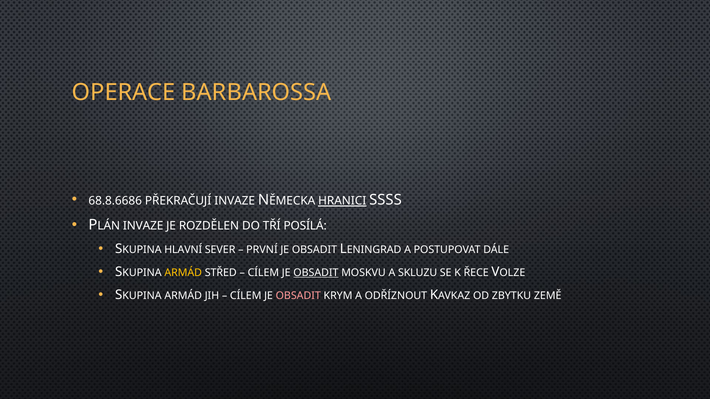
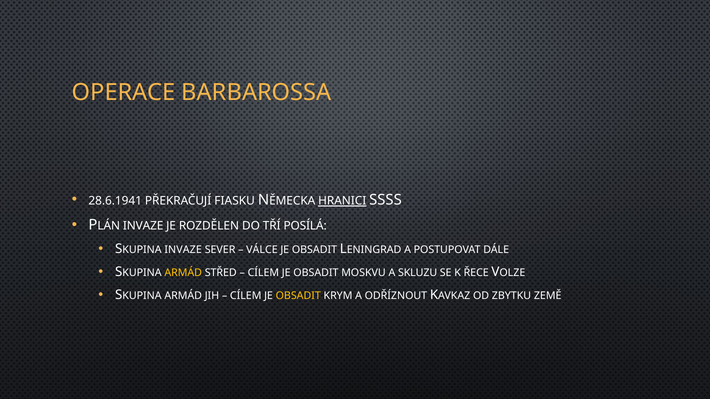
68.8.6686: 68.8.6686 -> 28.6.1941
PŘEKRAČUJÍ INVAZE: INVAZE -> FIASKU
HLAVNÍ at (183, 250): HLAVNÍ -> INVAZE
PRVNÍ: PRVNÍ -> VÁLCE
OBSADIT at (316, 273) underline: present -> none
OBSADIT at (298, 296) colour: pink -> yellow
